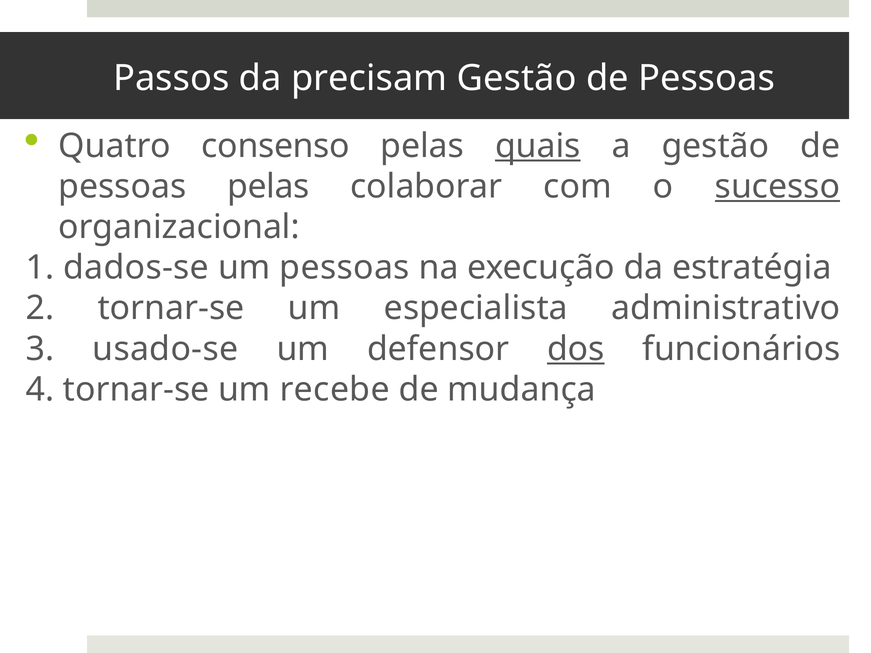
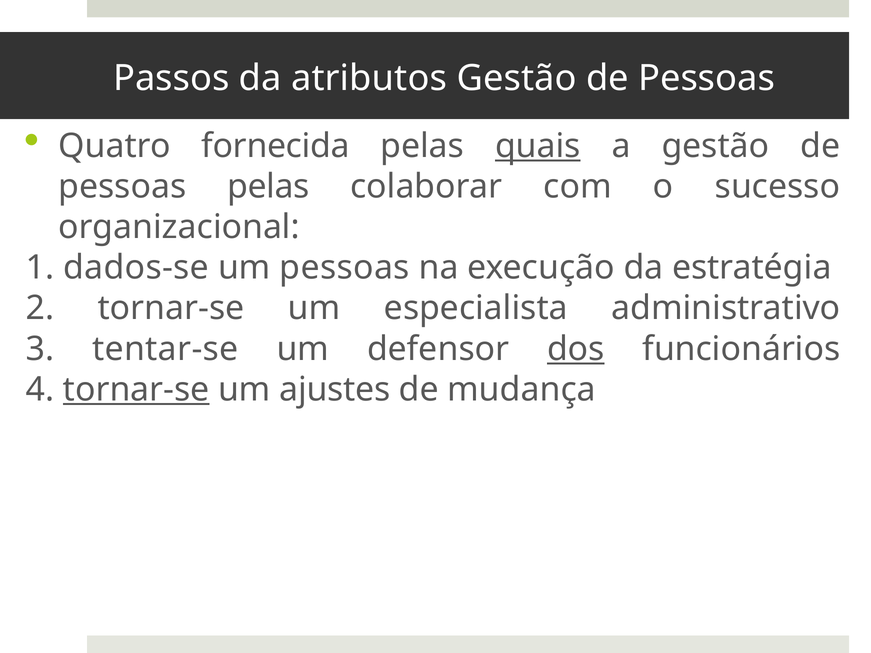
precisam: precisam -> atributos
consenso: consenso -> fornecida
sucesso underline: present -> none
usado-se: usado-se -> tentar-se
tornar-se at (136, 390) underline: none -> present
recebe: recebe -> ajustes
